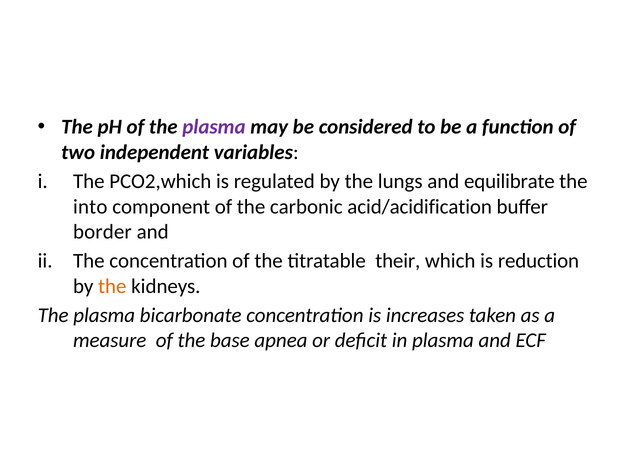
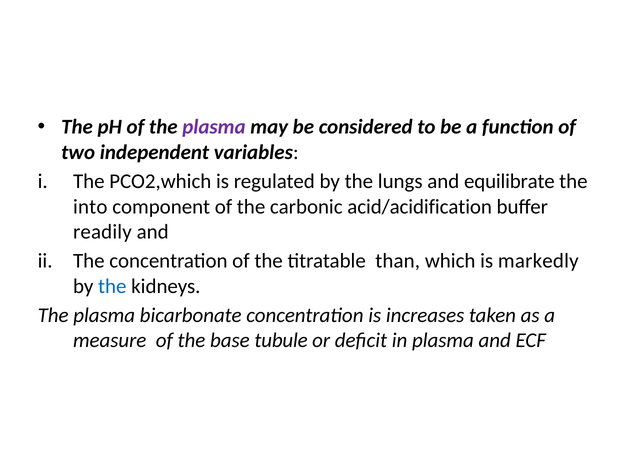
border: border -> readily
their: their -> than
reduction: reduction -> markedly
the at (112, 286) colour: orange -> blue
apnea: apnea -> tubule
